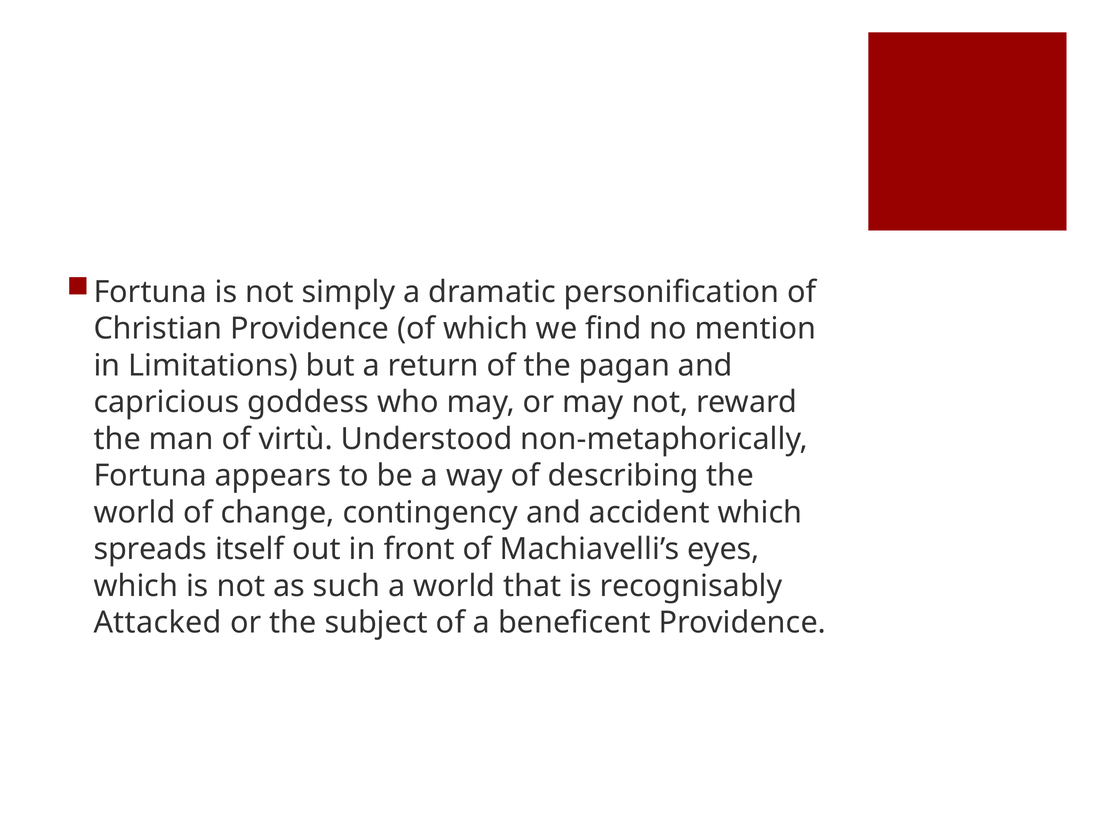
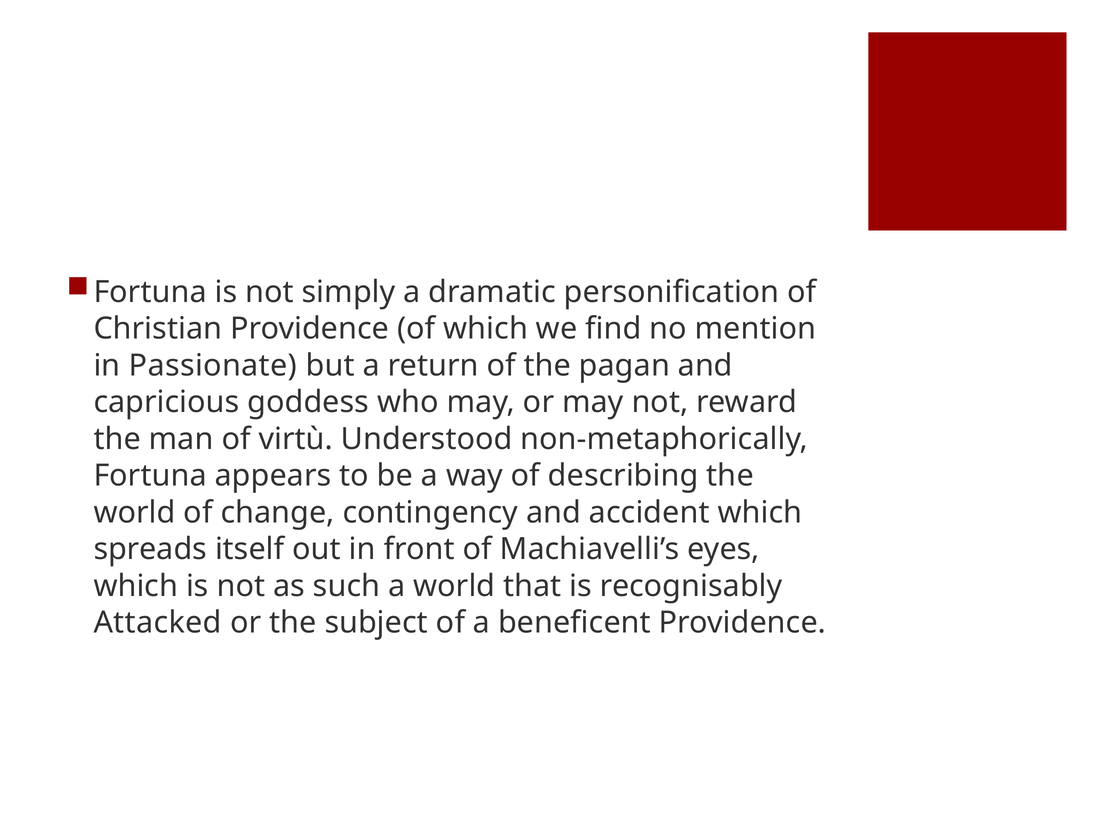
Limitations: Limitations -> Passionate
